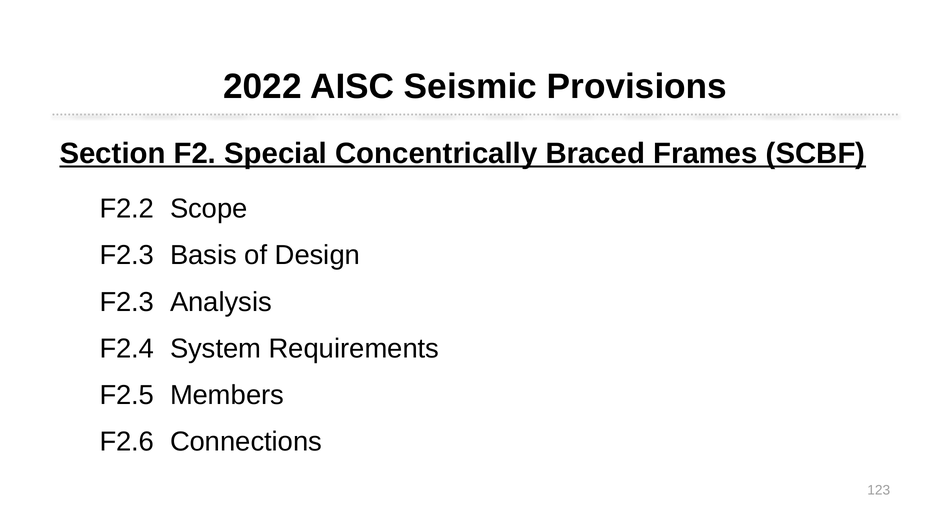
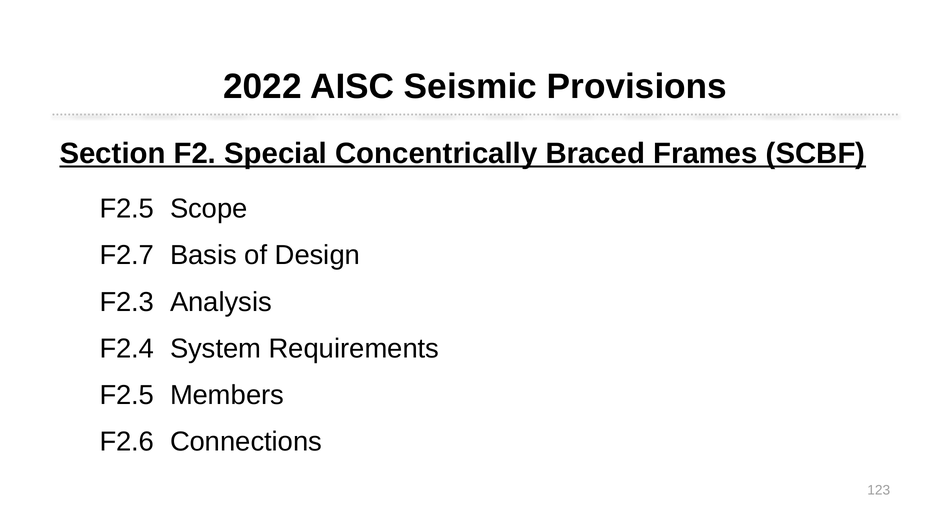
F2.2 at (127, 209): F2.2 -> F2.5
F2.3 at (127, 255): F2.3 -> F2.7
